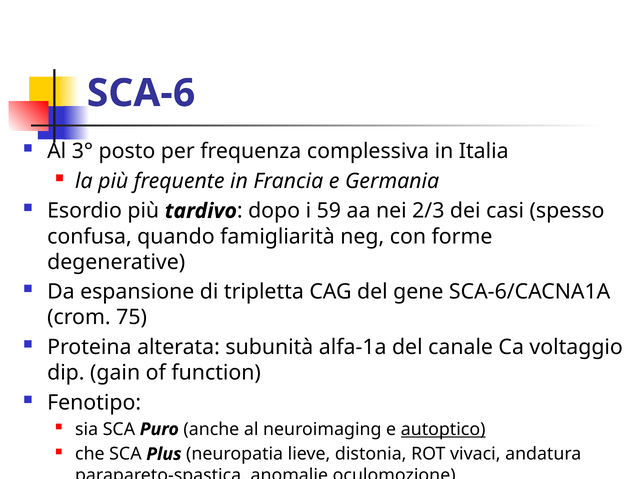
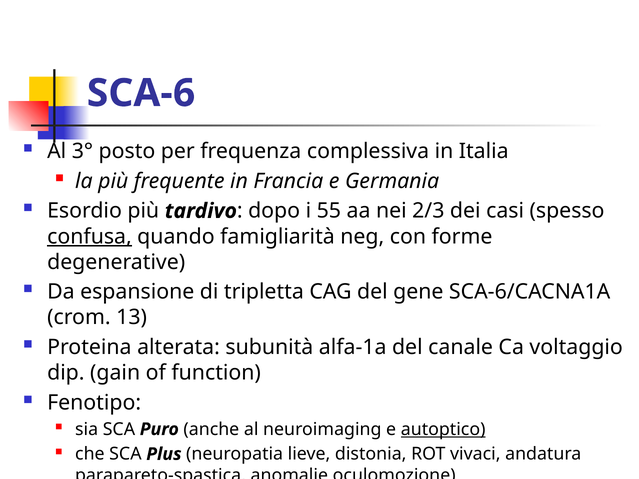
59: 59 -> 55
confusa underline: none -> present
75: 75 -> 13
